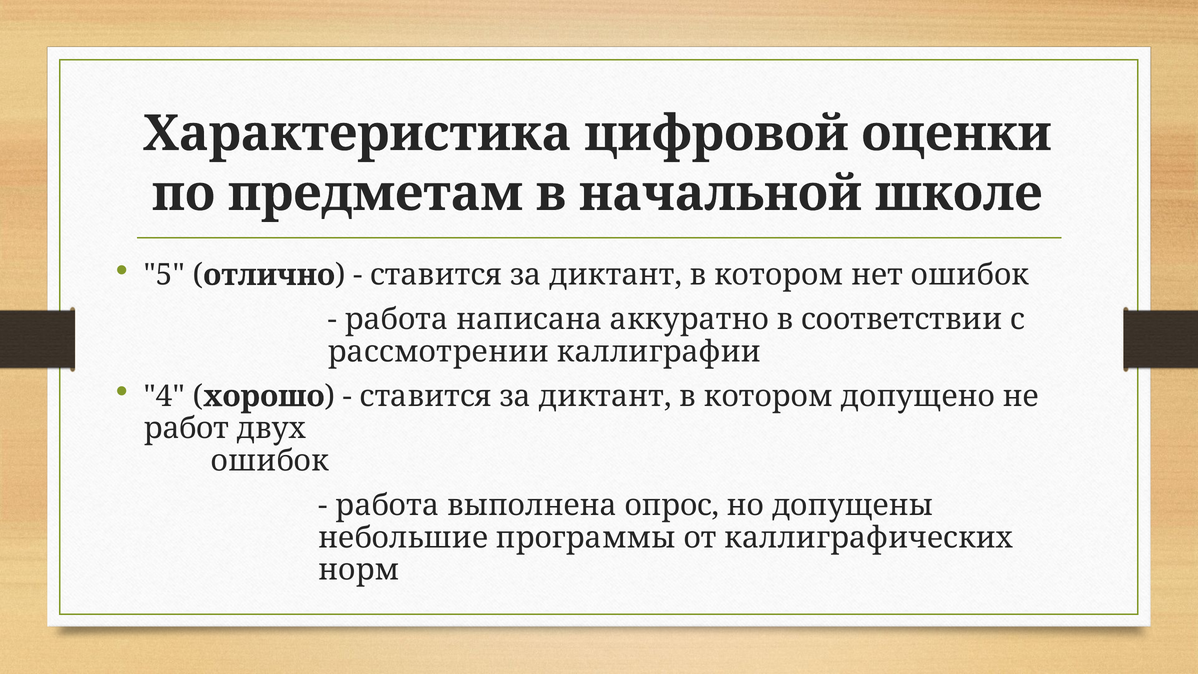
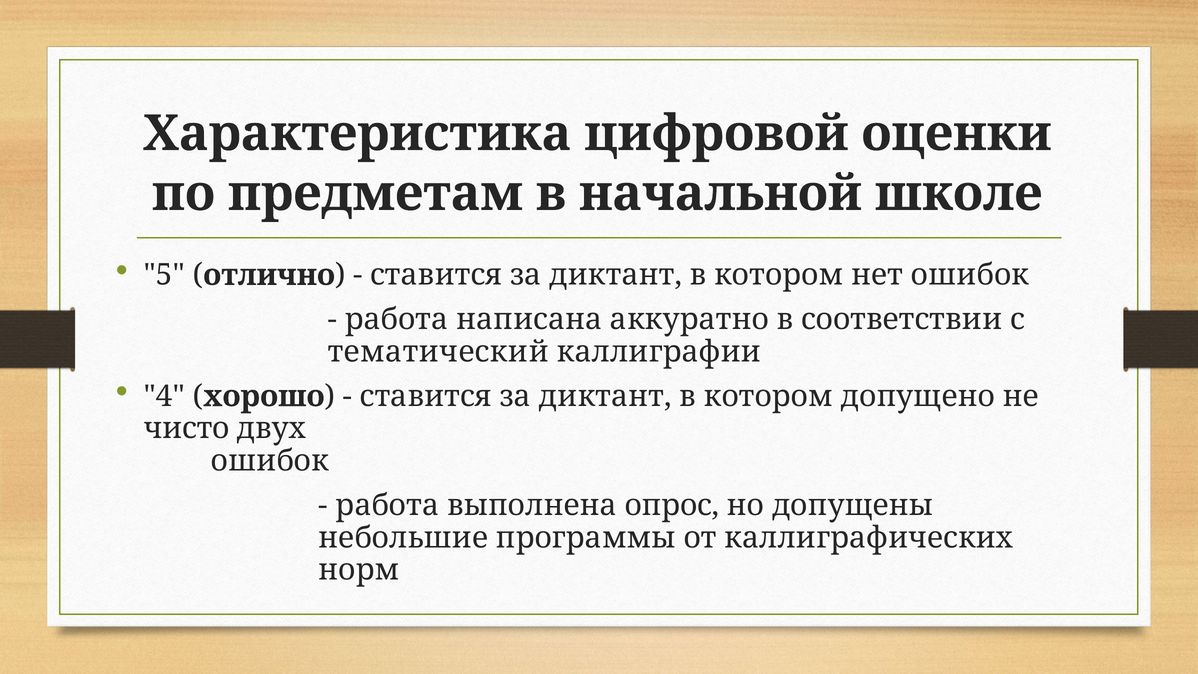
рассмотрении: рассмотрении -> тематический
работ: работ -> чисто
